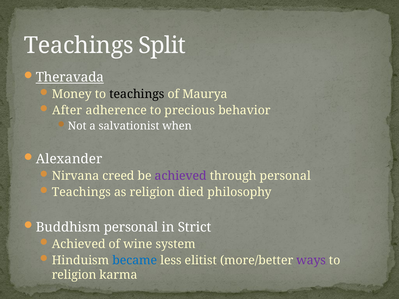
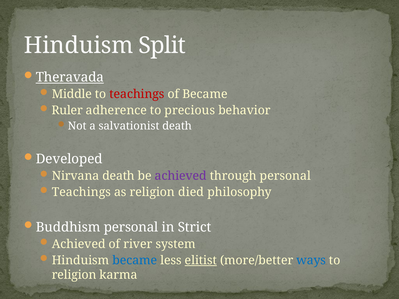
Teachings at (79, 46): Teachings -> Hinduism
Money: Money -> Middle
teachings at (137, 94) colour: black -> red
of Maurya: Maurya -> Became
After: After -> Ruler
salvationist when: when -> death
Alexander: Alexander -> Developed
Nirvana creed: creed -> death
wine: wine -> river
elitist underline: none -> present
ways colour: purple -> blue
